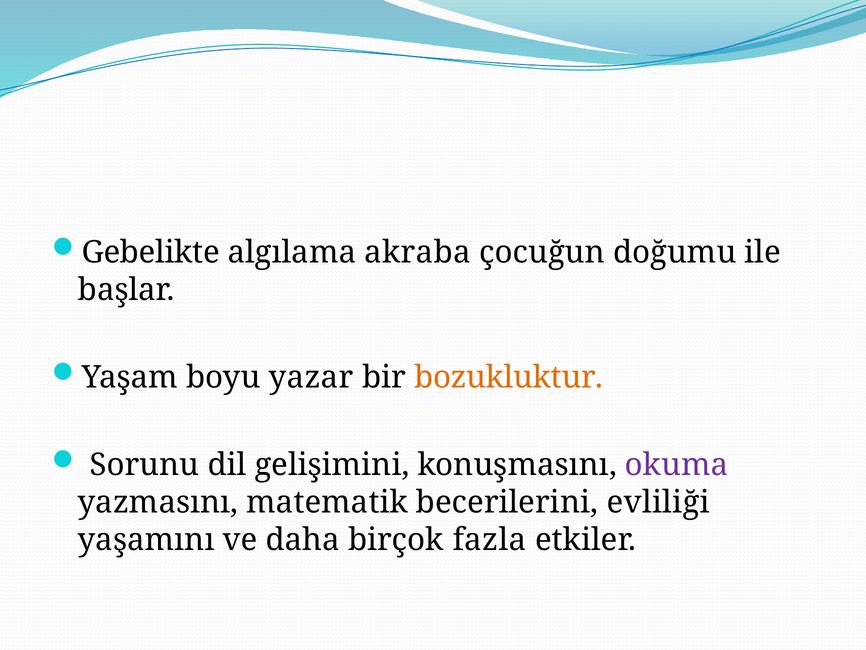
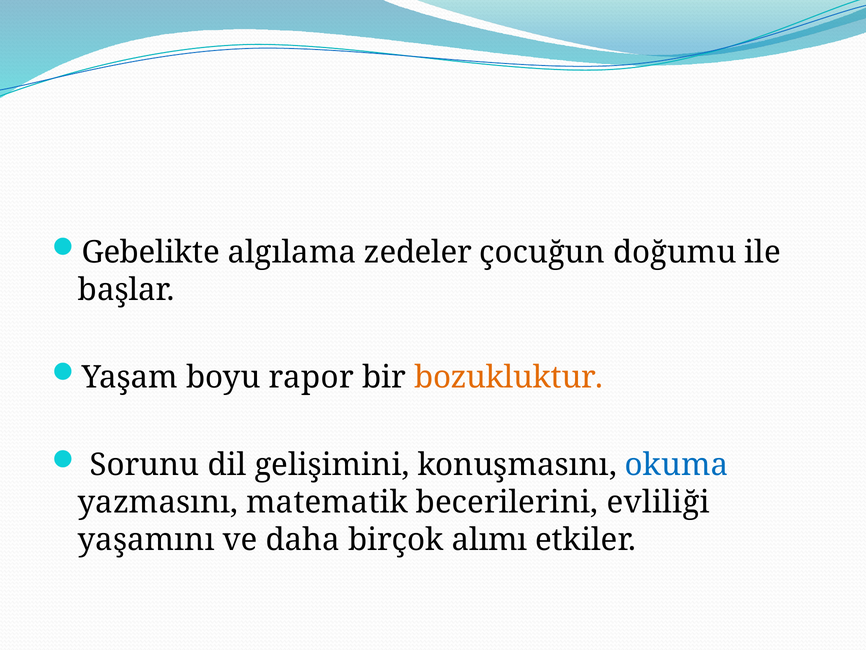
akraba: akraba -> zedeler
yazar: yazar -> rapor
okuma colour: purple -> blue
fazla: fazla -> alımı
